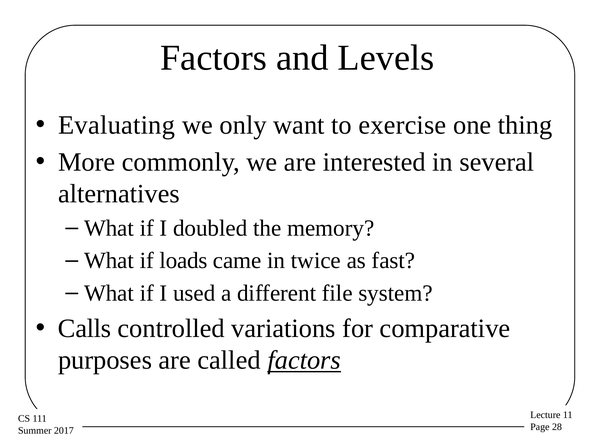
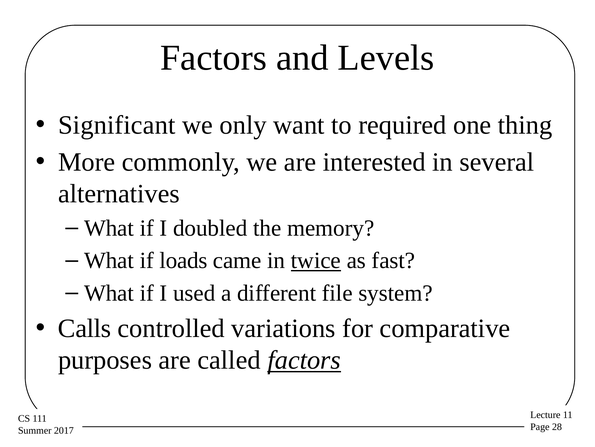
Evaluating: Evaluating -> Significant
exercise: exercise -> required
twice underline: none -> present
